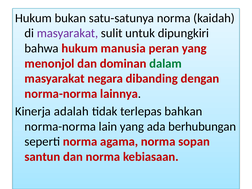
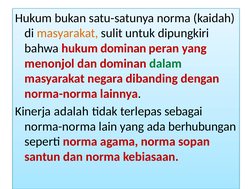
masyarakat at (68, 33) colour: purple -> orange
hukum manusia: manusia -> dominan
bahkan: bahkan -> sebagai
